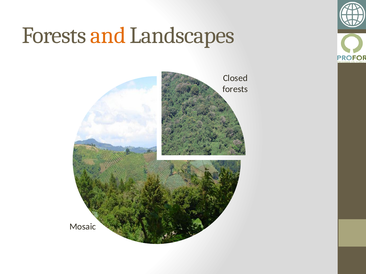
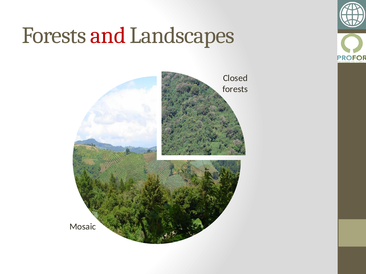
and colour: orange -> red
